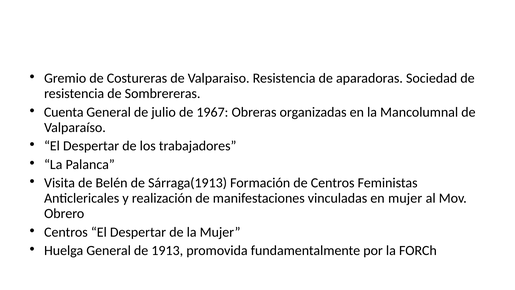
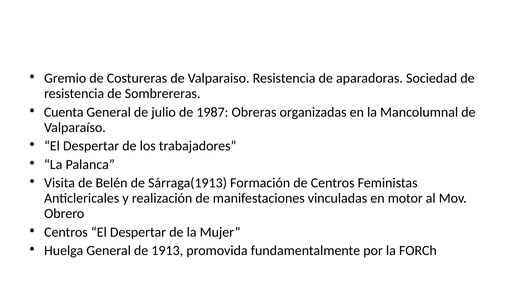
1967: 1967 -> 1987
en mujer: mujer -> motor
